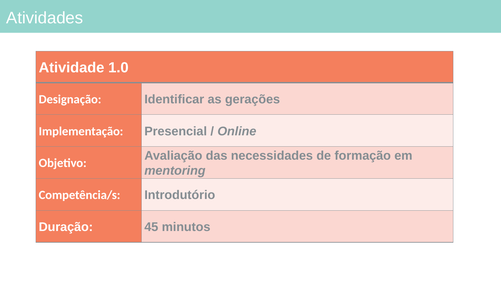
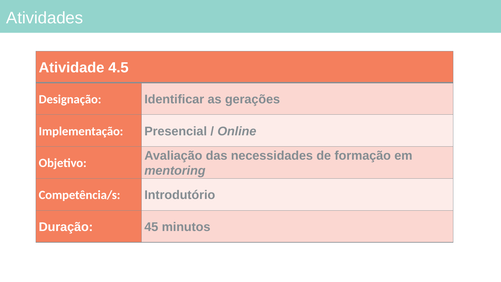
1.0: 1.0 -> 4.5
